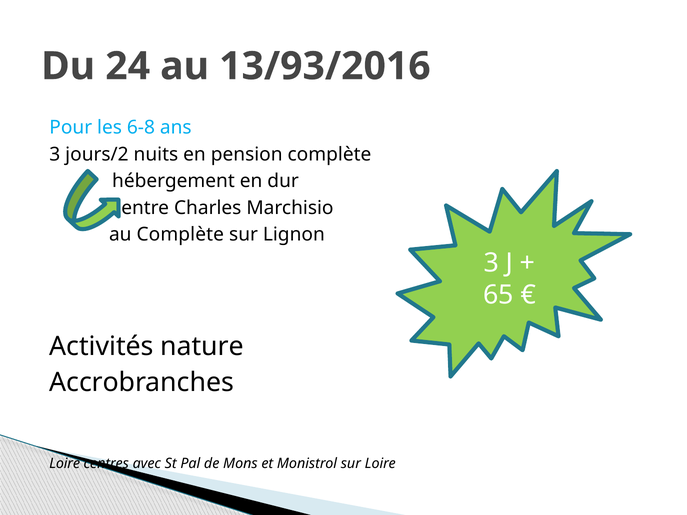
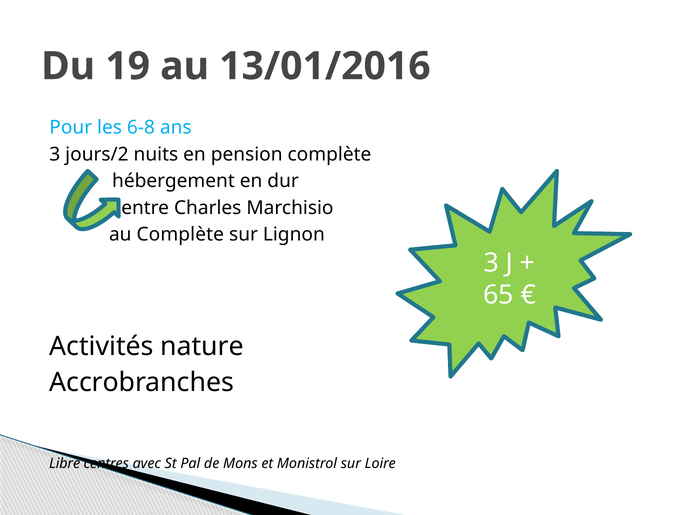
24: 24 -> 19
13/93/2016: 13/93/2016 -> 13/01/2016
Loire at (65, 464): Loire -> Libre
